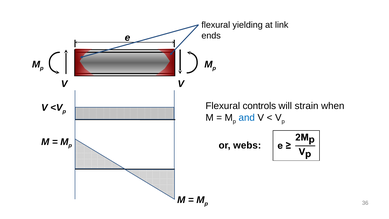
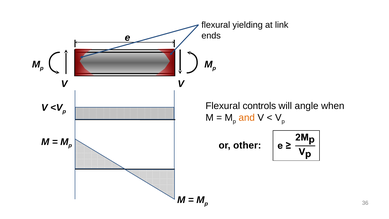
strain: strain -> angle
and colour: blue -> orange
webs: webs -> other
